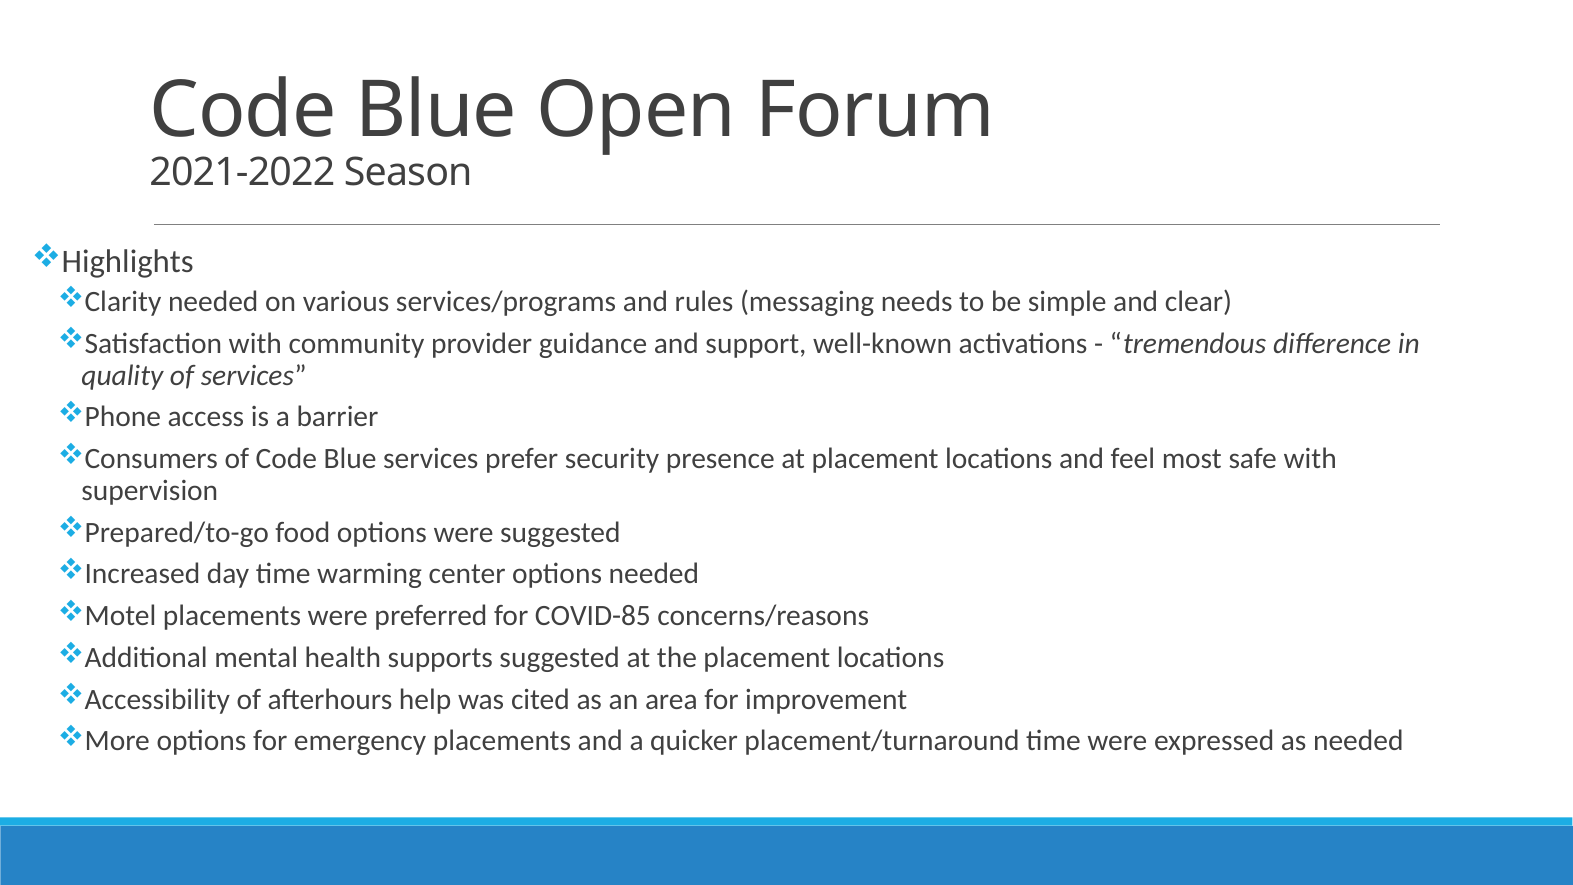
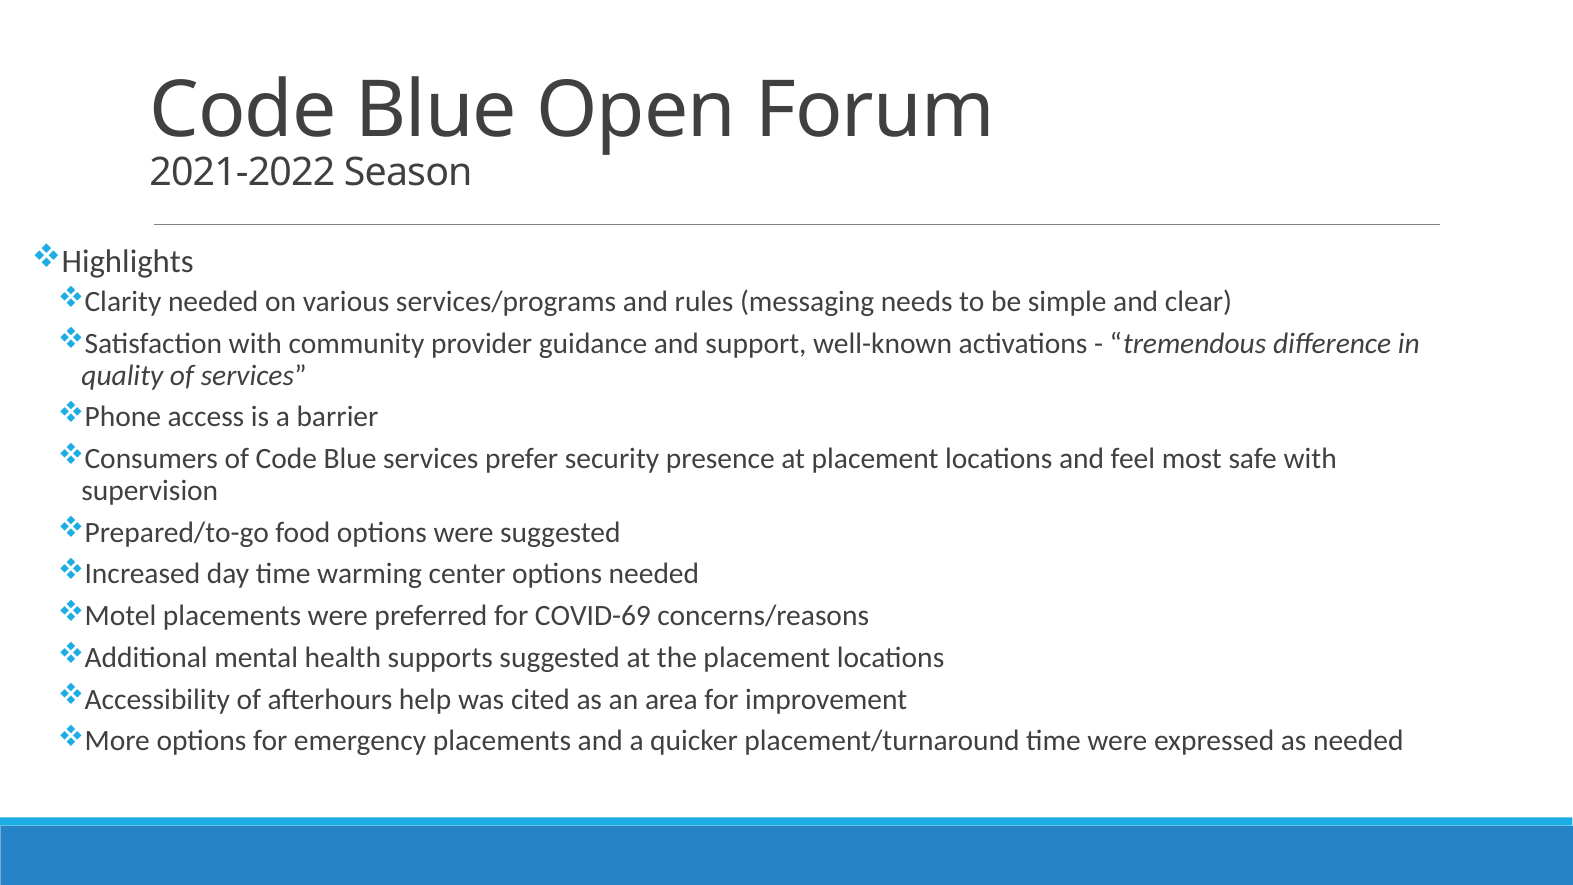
COVID-85: COVID-85 -> COVID-69
